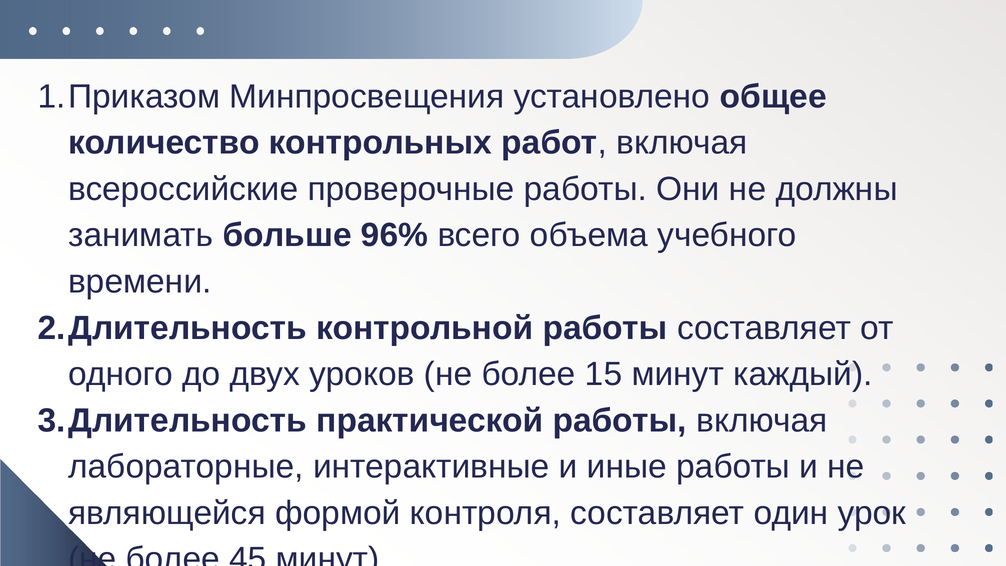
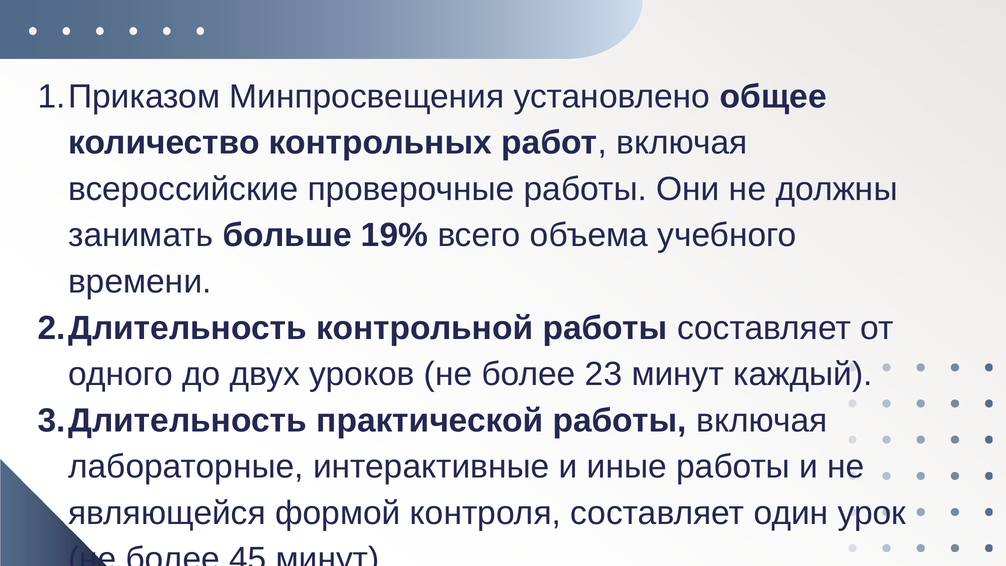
96%: 96% -> 19%
15: 15 -> 23
